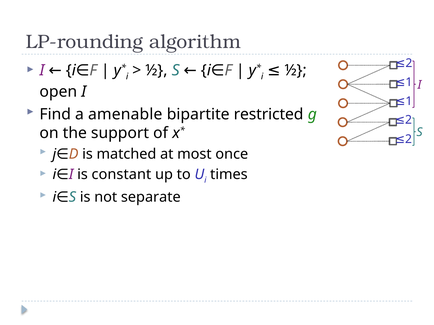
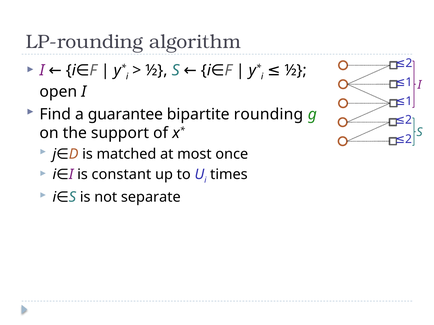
amenable: amenable -> guarantee
restricted: restricted -> rounding
